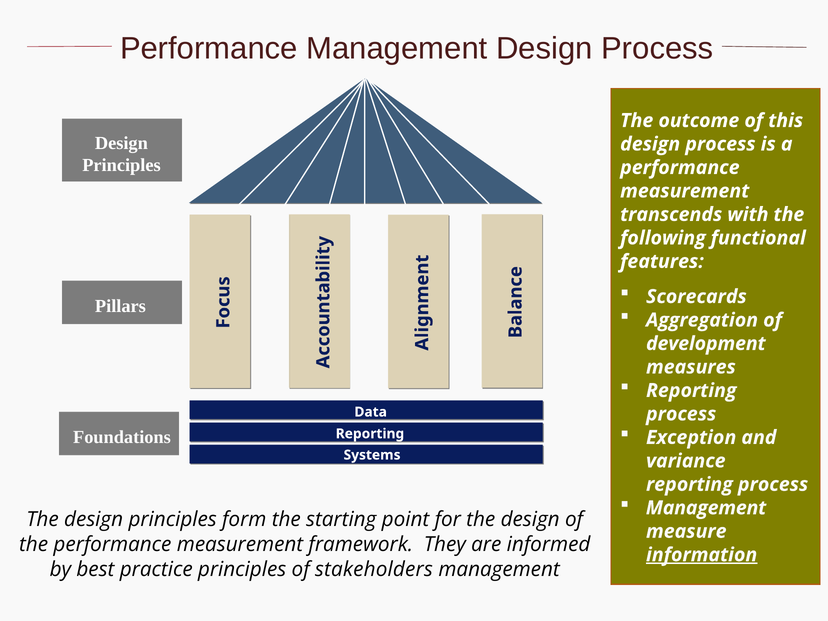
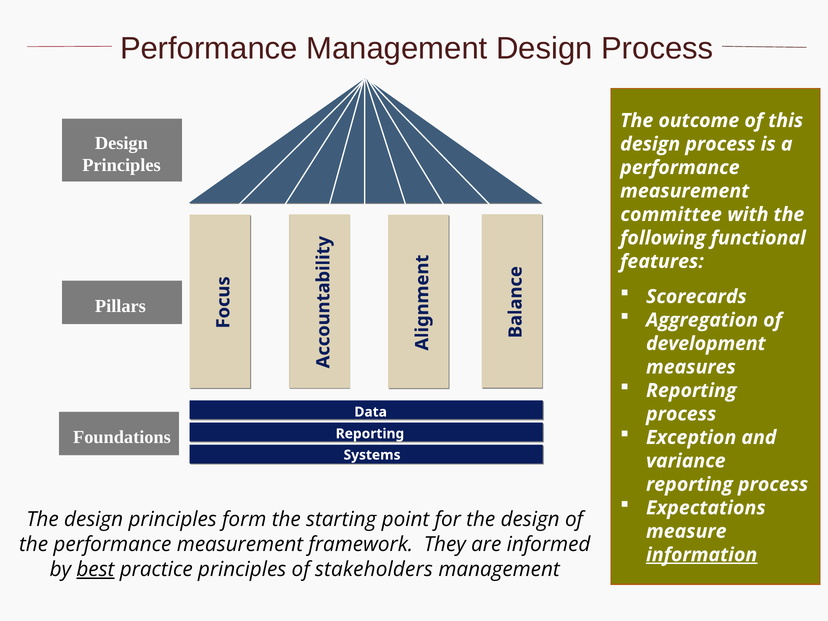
transcends: transcends -> committee
Management at (706, 508): Management -> Expectations
best underline: none -> present
